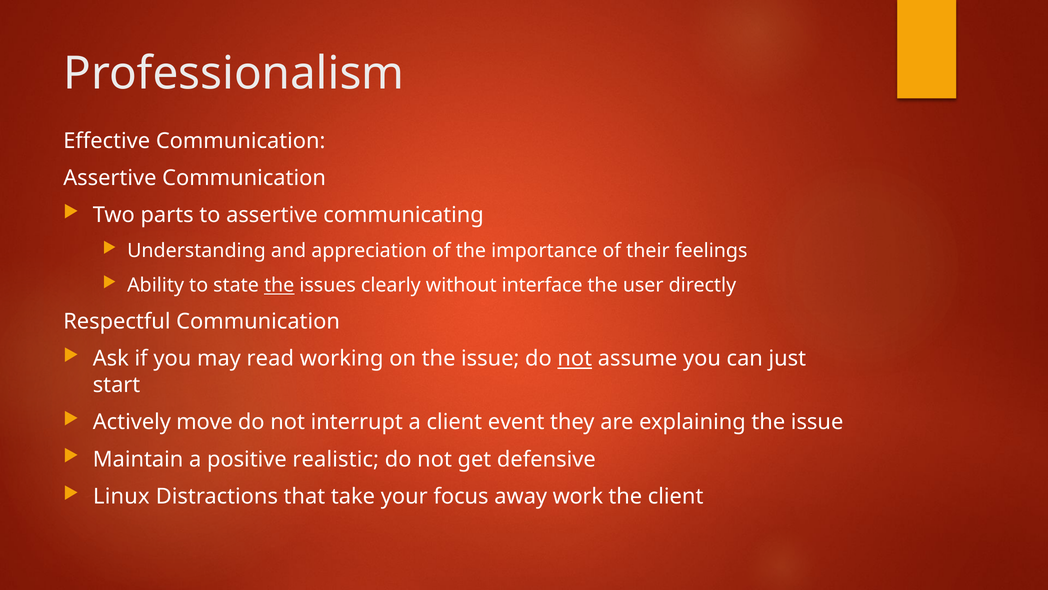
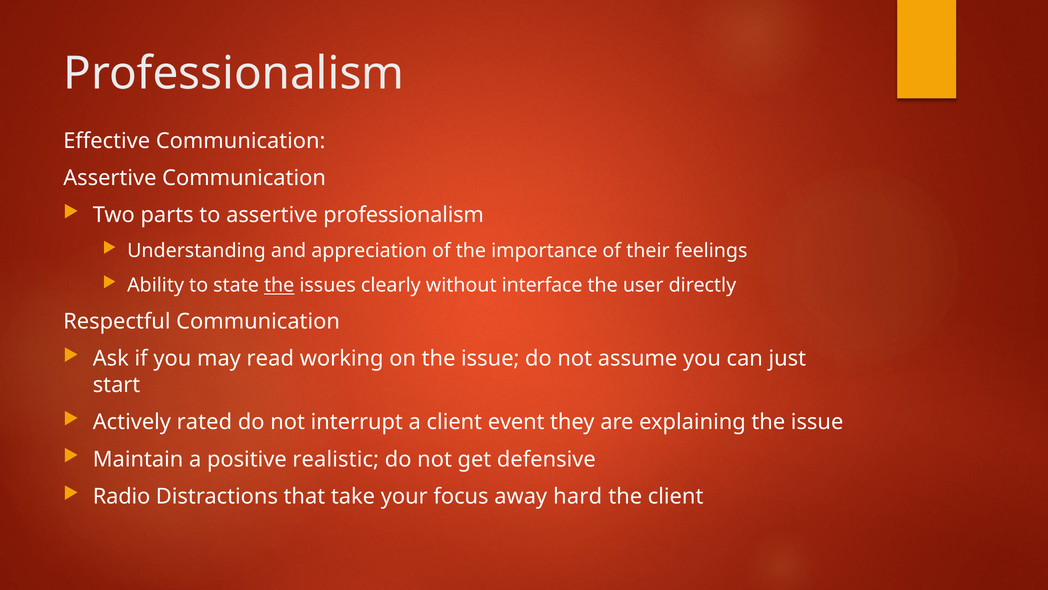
assertive communicating: communicating -> professionalism
not at (575, 358) underline: present -> none
move: move -> rated
Linux: Linux -> Radio
work: work -> hard
